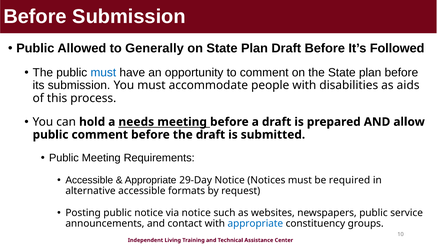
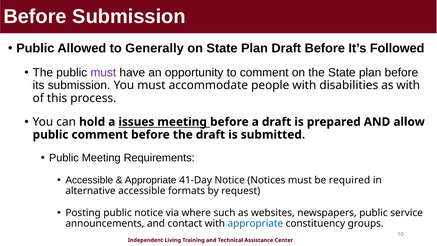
must at (103, 73) colour: blue -> purple
as aids: aids -> with
needs: needs -> issues
29-Day: 29-Day -> 41-Day
via notice: notice -> where
